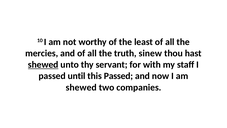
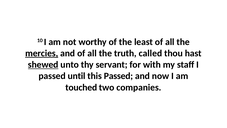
mercies underline: none -> present
sinew: sinew -> called
shewed at (81, 87): shewed -> touched
